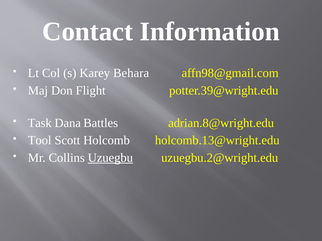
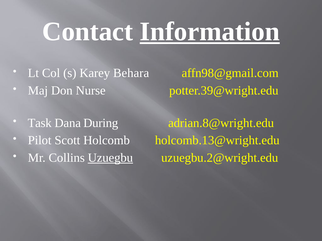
Information underline: none -> present
Flight: Flight -> Nurse
Battles: Battles -> During
Tool: Tool -> Pilot
